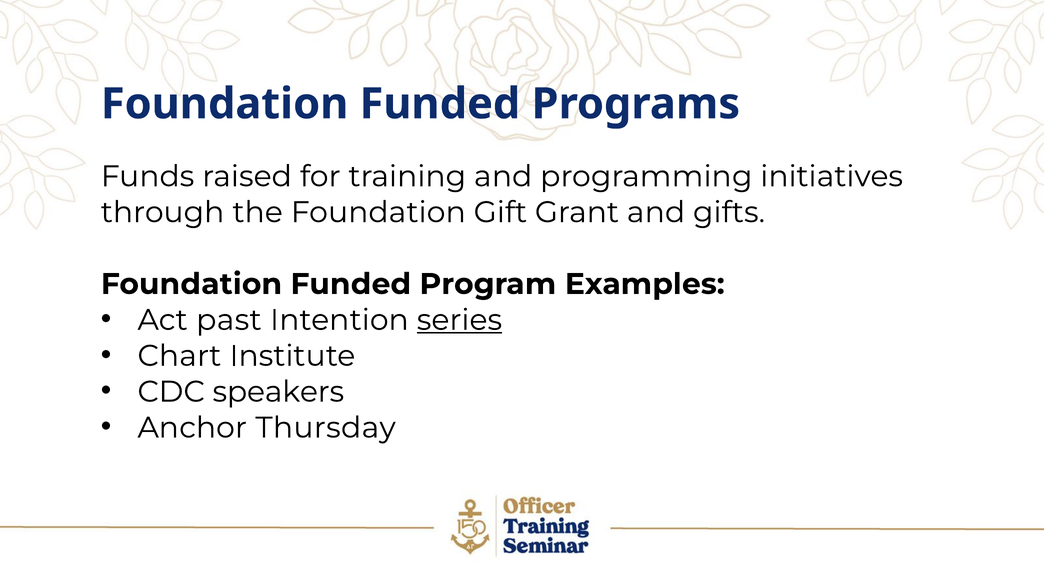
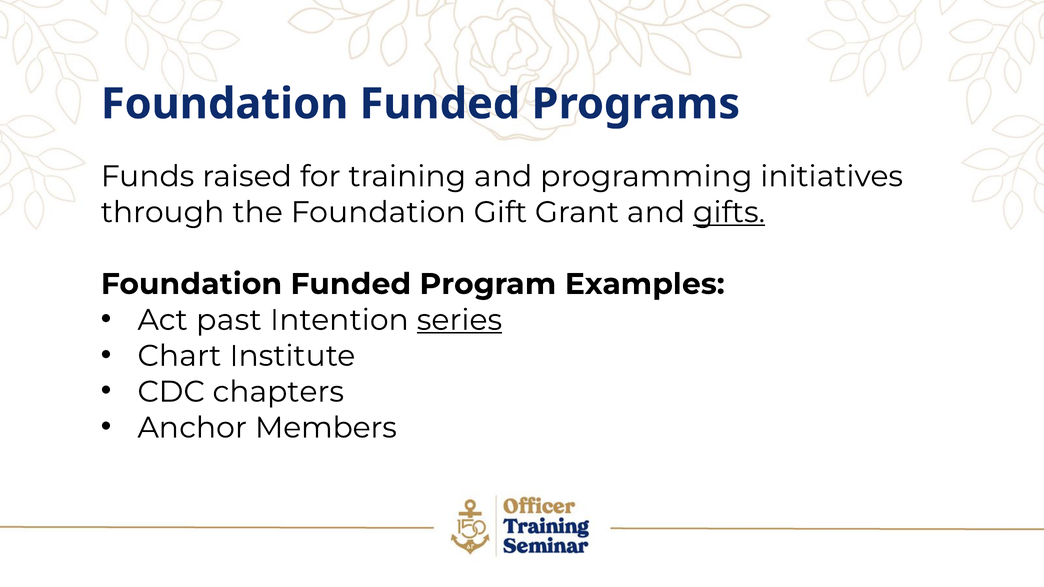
gifts underline: none -> present
speakers: speakers -> chapters
Thursday: Thursday -> Members
